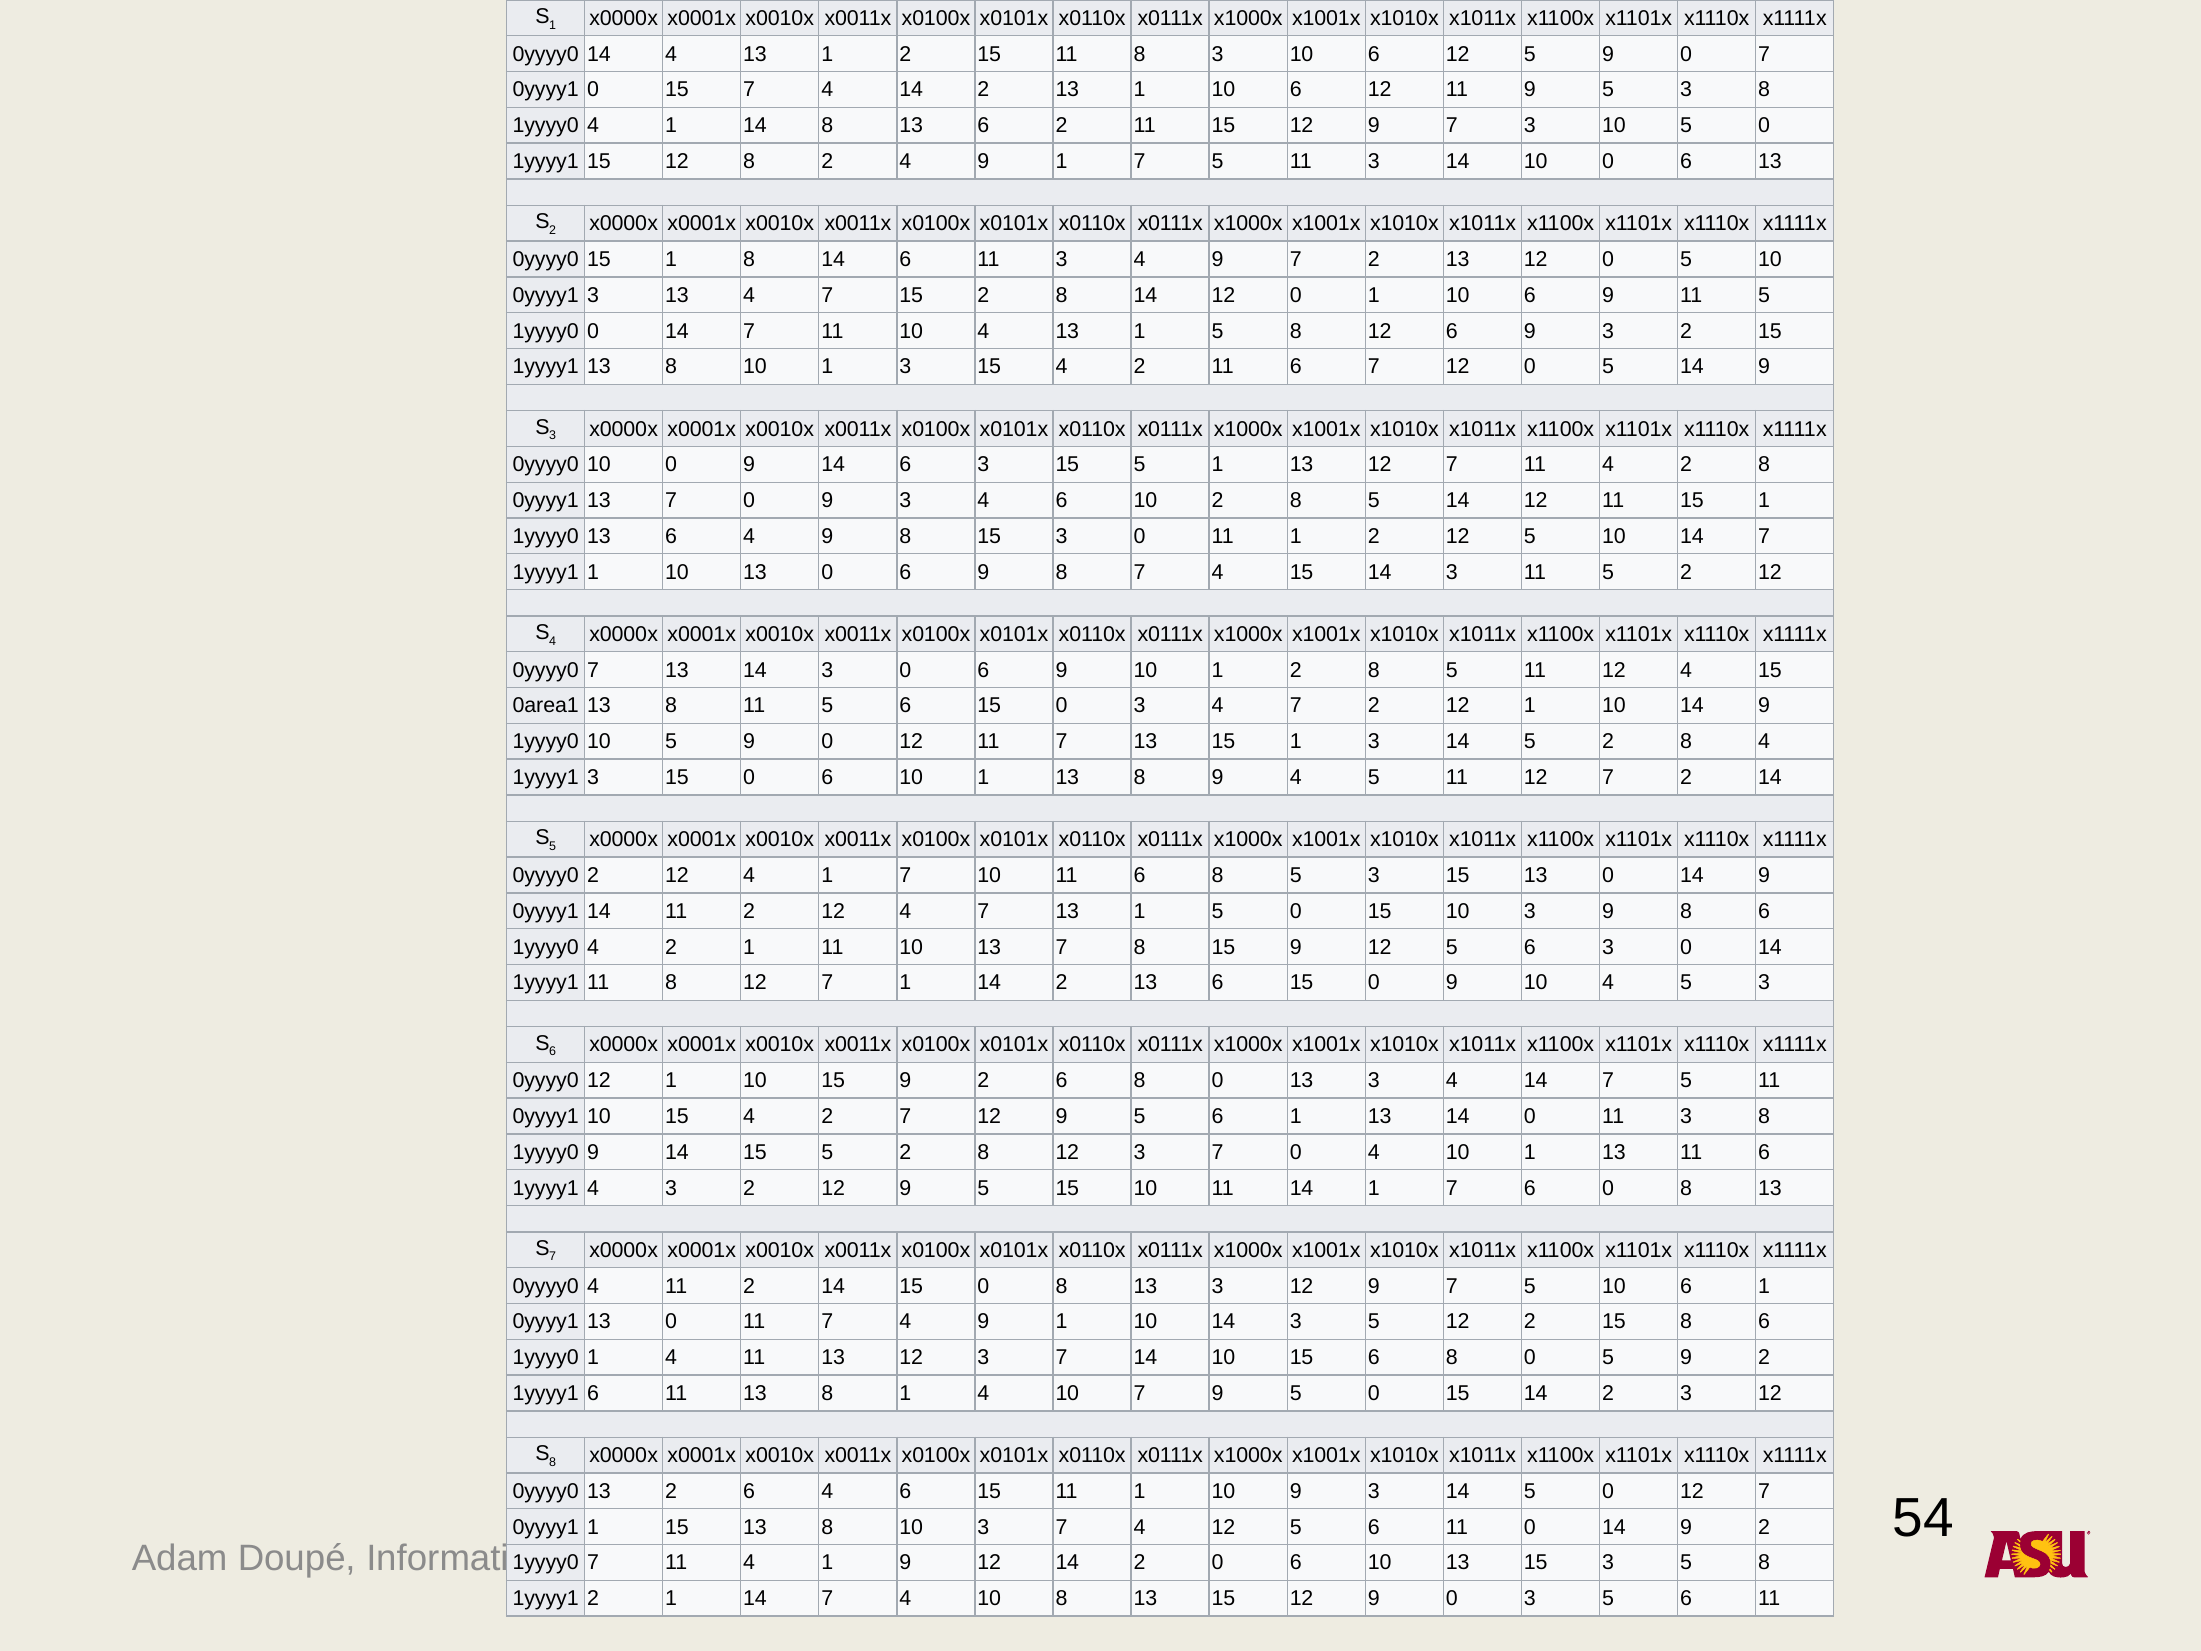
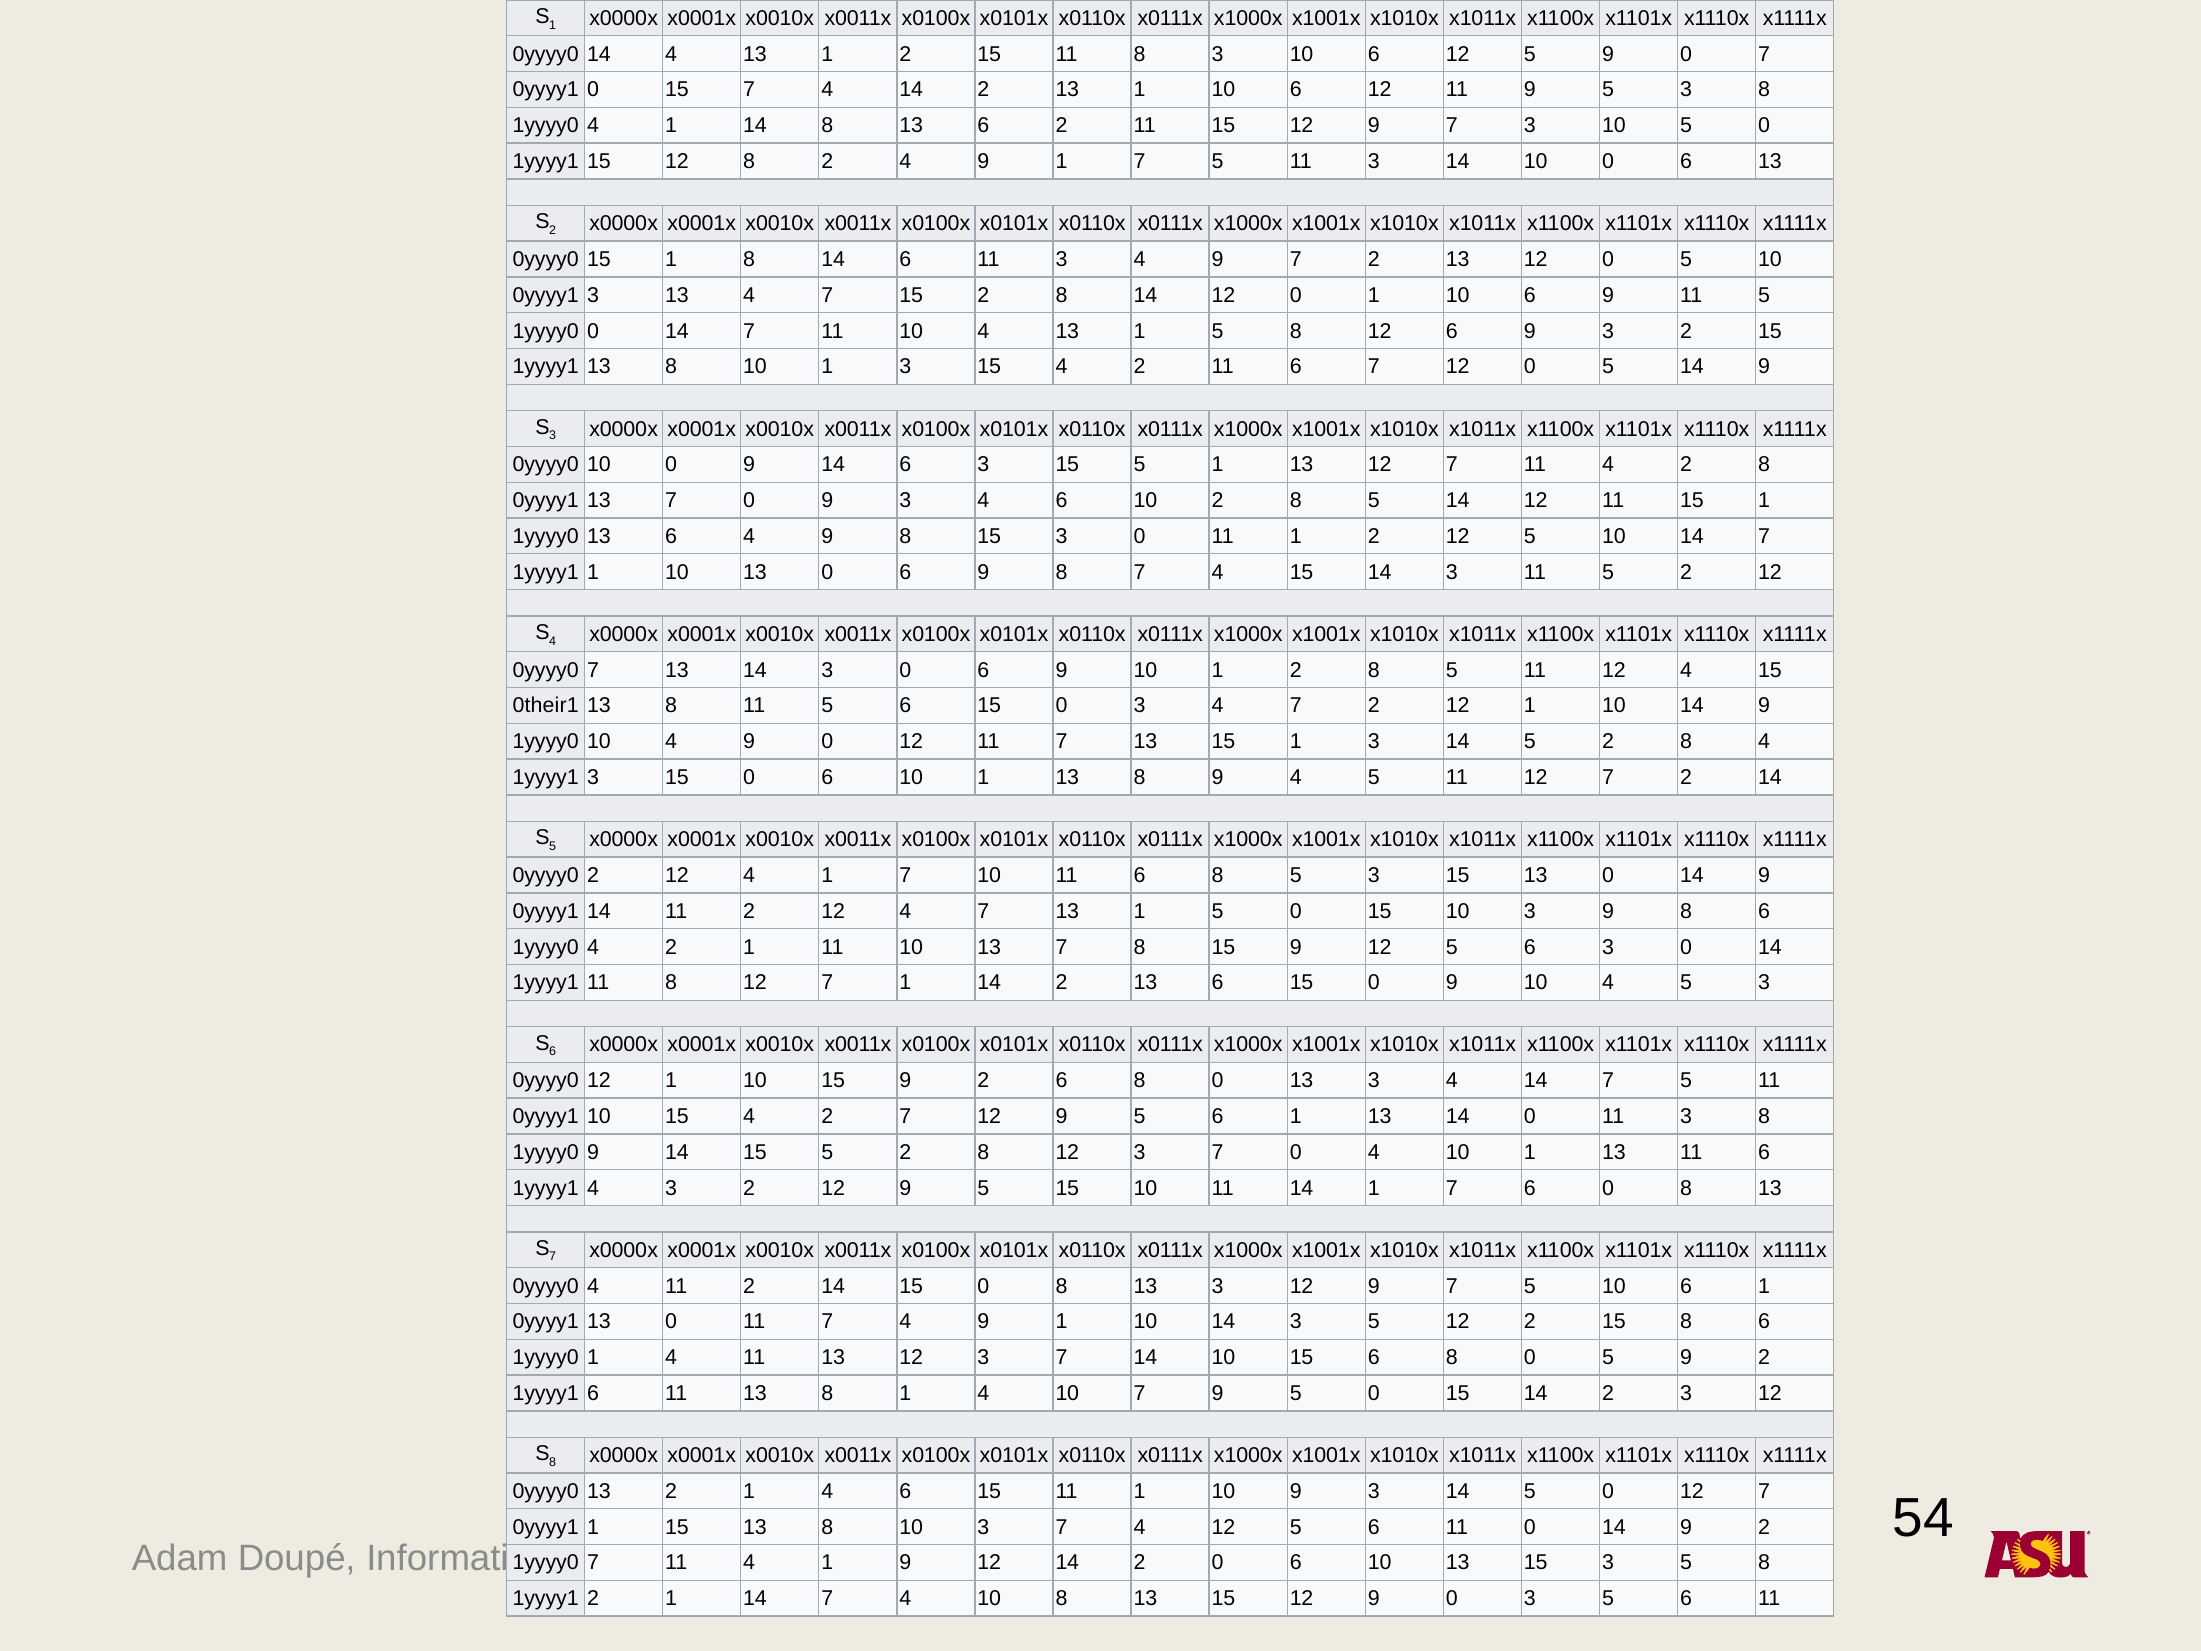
0area1: 0area1 -> 0their1
1yyyy0 10 5: 5 -> 4
13 2 6: 6 -> 1
